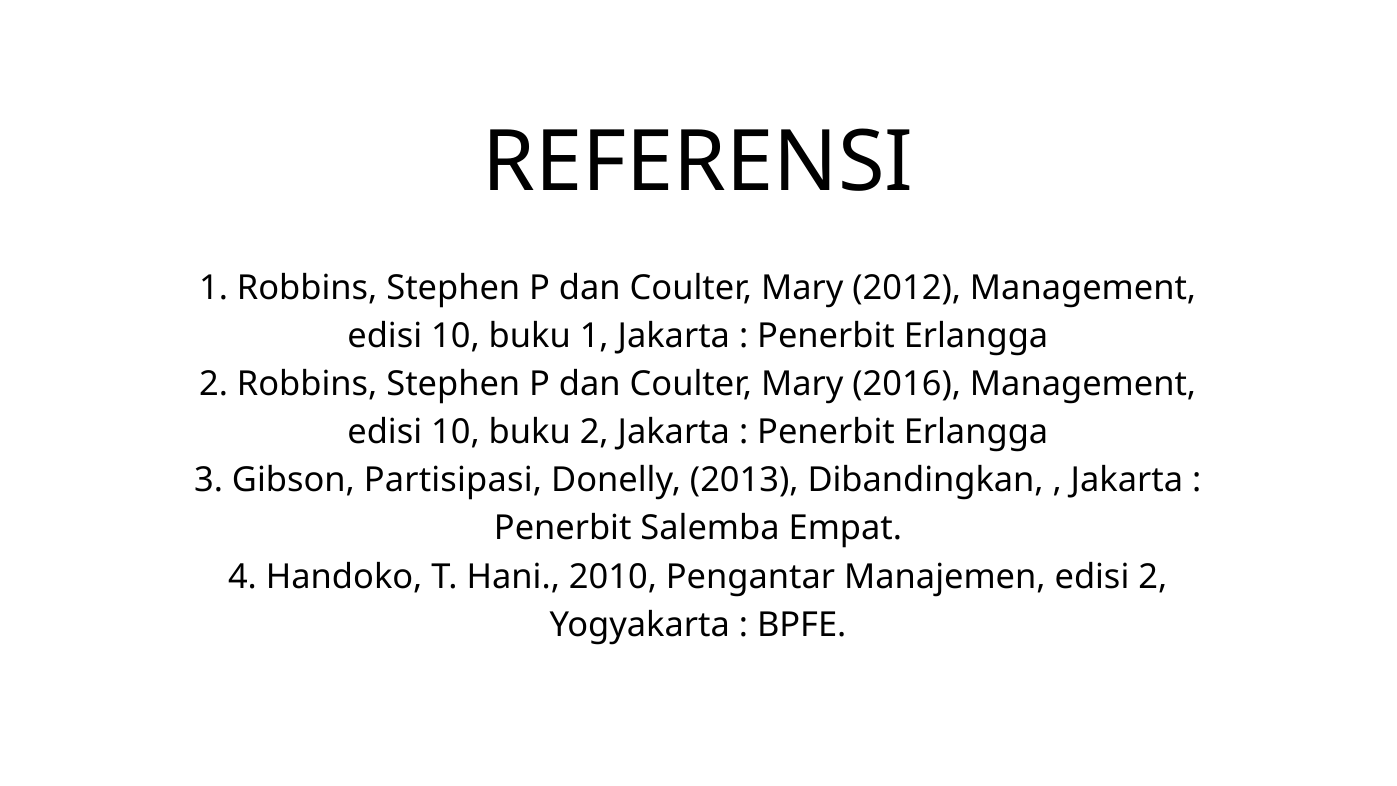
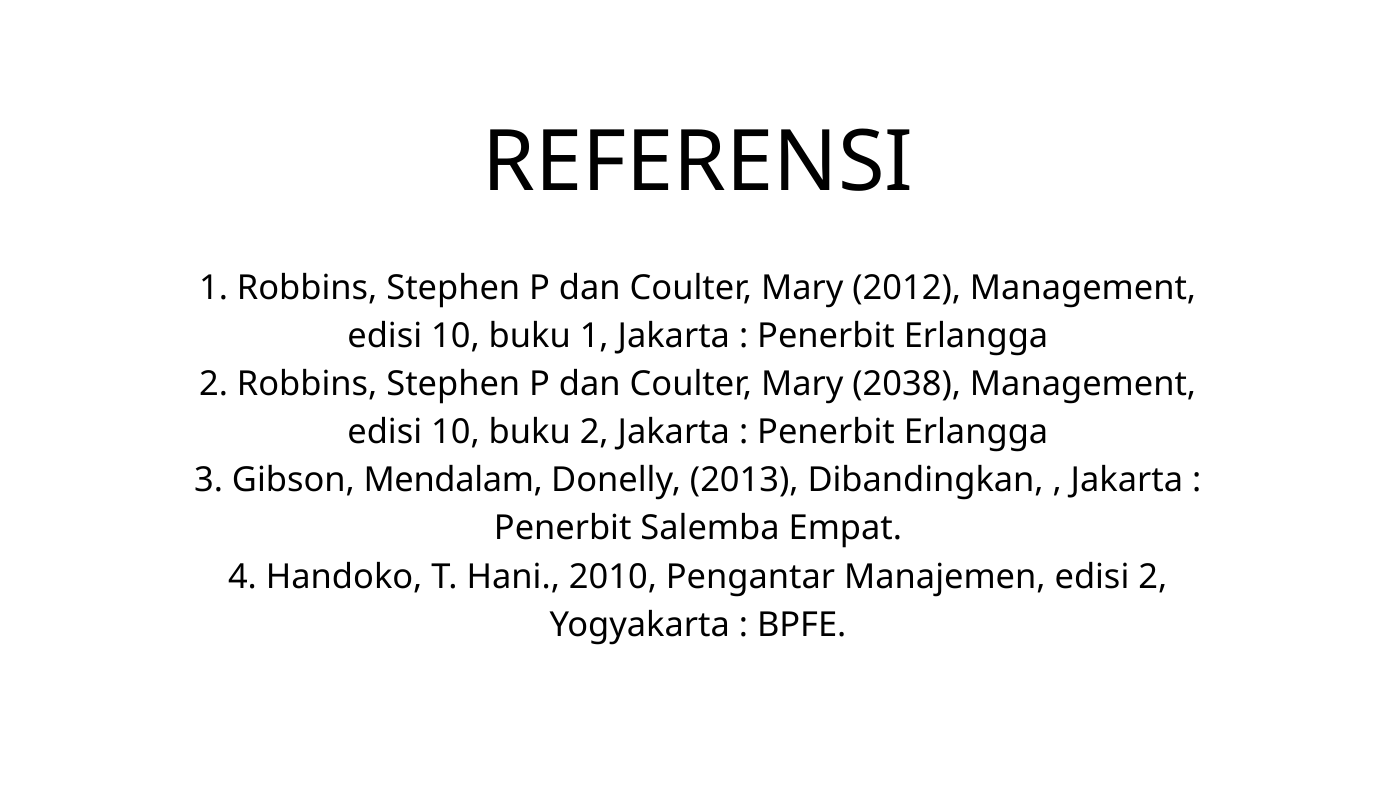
2016: 2016 -> 2038
Partisipasi: Partisipasi -> Mendalam
